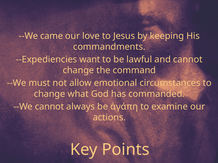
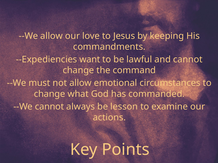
--We came: came -> allow
ἀγάπη: ἀγάπη -> lesson
